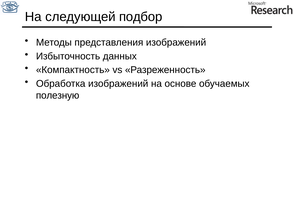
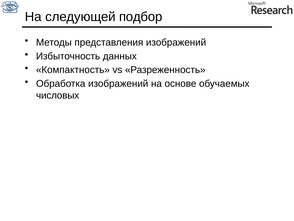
полезную: полезную -> числовых
